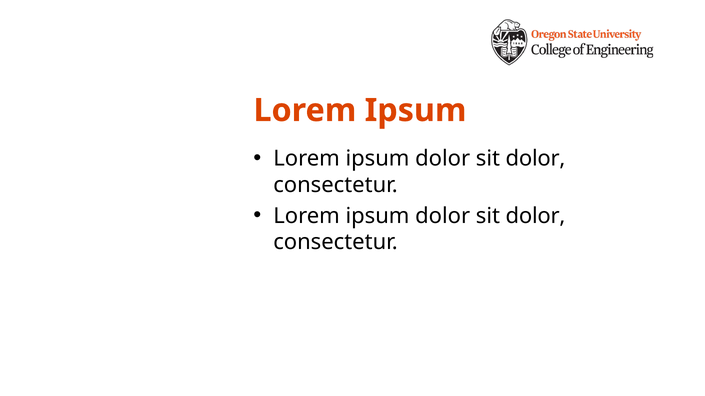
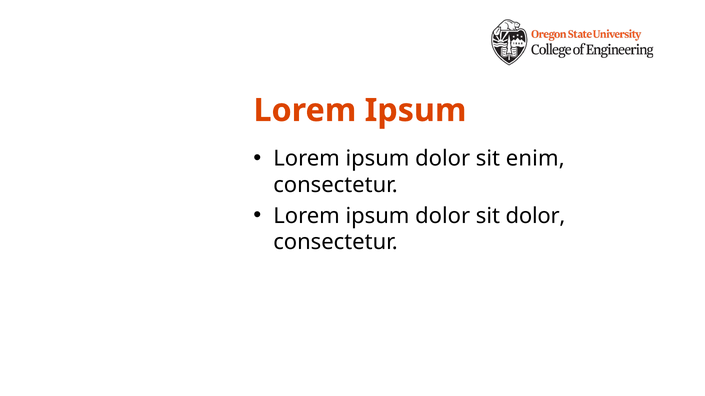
dolor at (535, 159): dolor -> enim
